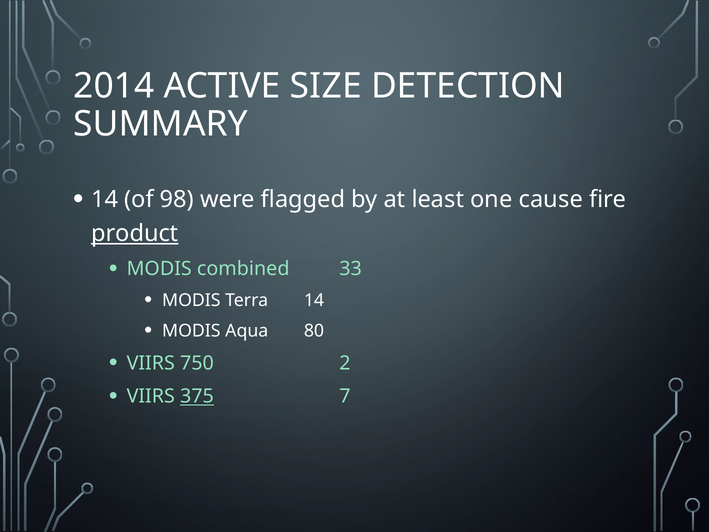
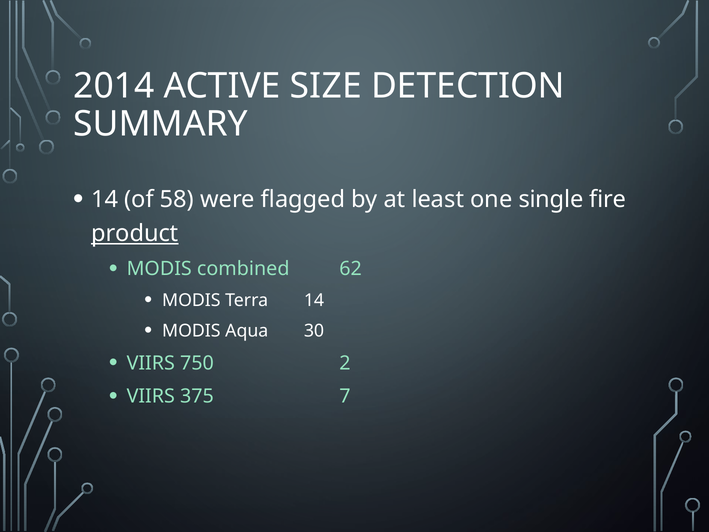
98: 98 -> 58
cause: cause -> single
33: 33 -> 62
80: 80 -> 30
375 underline: present -> none
